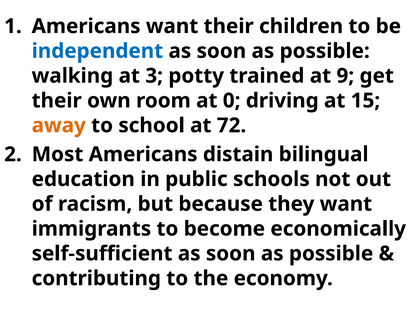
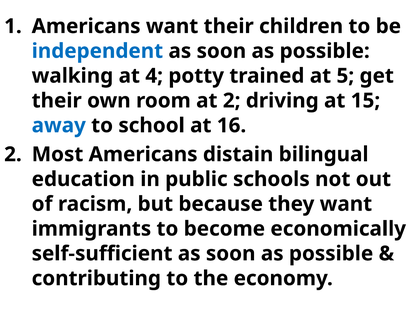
3: 3 -> 4
9: 9 -> 5
at 0: 0 -> 2
away colour: orange -> blue
72: 72 -> 16
